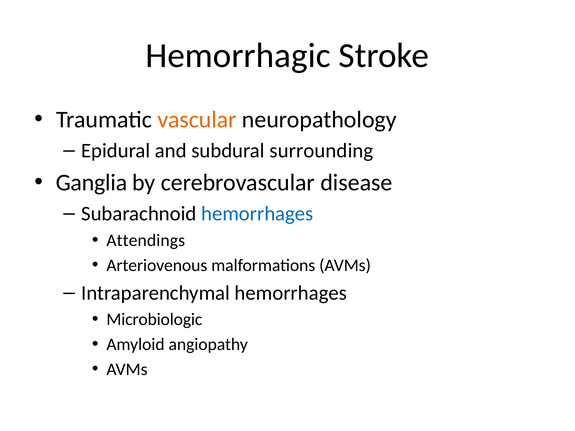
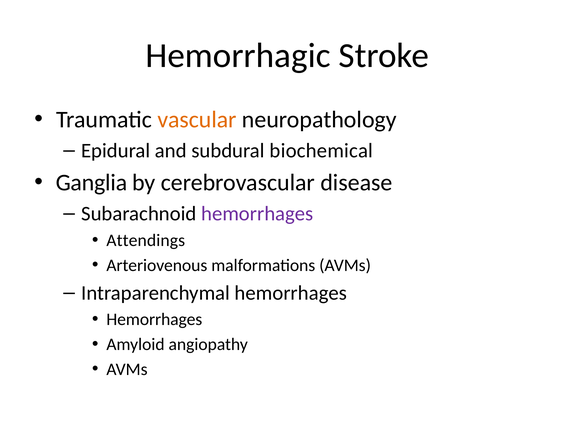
surrounding: surrounding -> biochemical
hemorrhages at (257, 214) colour: blue -> purple
Microbiologic at (154, 320): Microbiologic -> Hemorrhages
